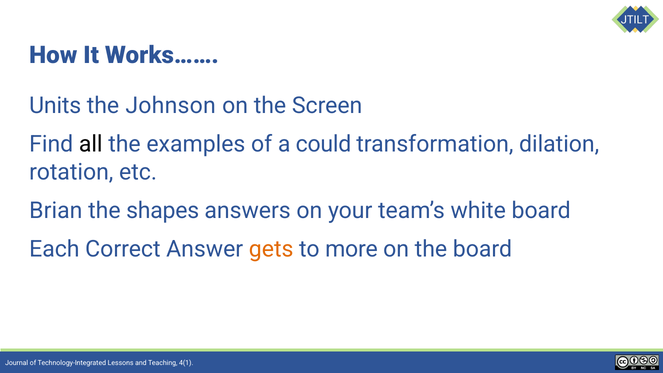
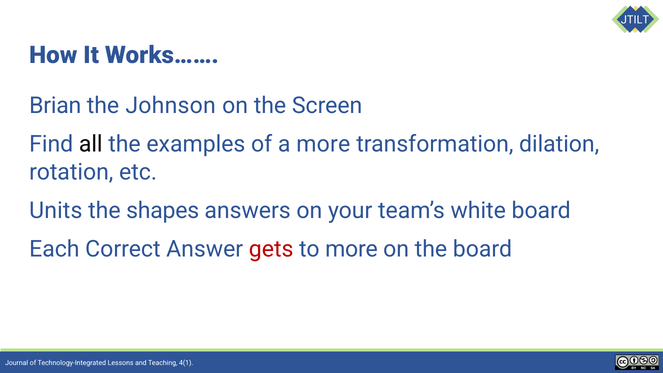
Units: Units -> Brian
a could: could -> more
Brian: Brian -> Units
gets colour: orange -> red
